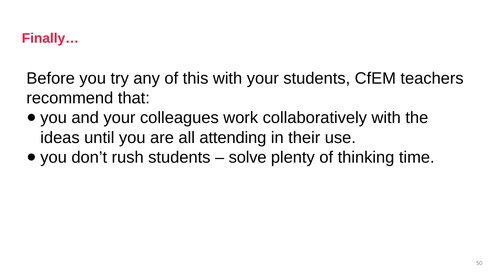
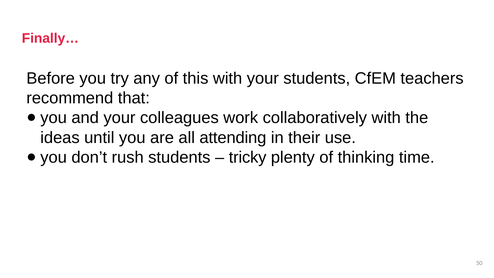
solve: solve -> tricky
